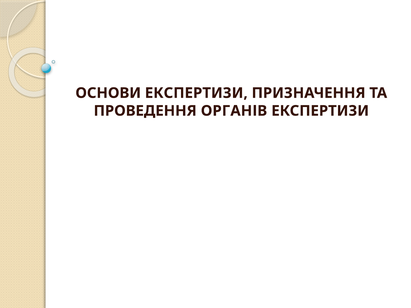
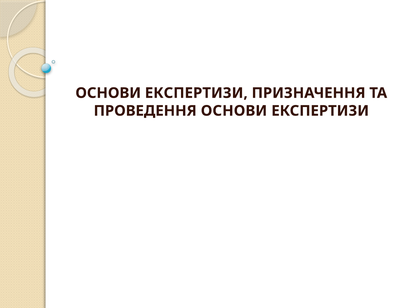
ПРОВЕДЕННЯ ОРГАНІВ: ОРГАНІВ -> ОСНОВИ
